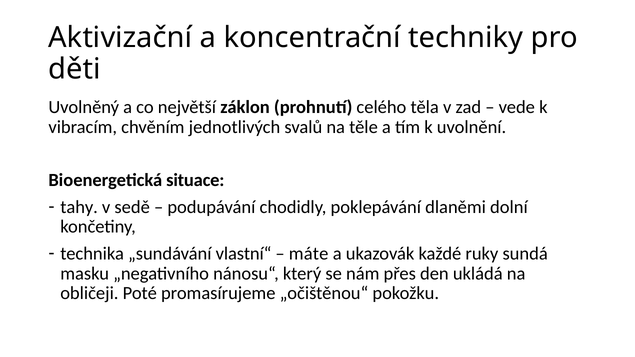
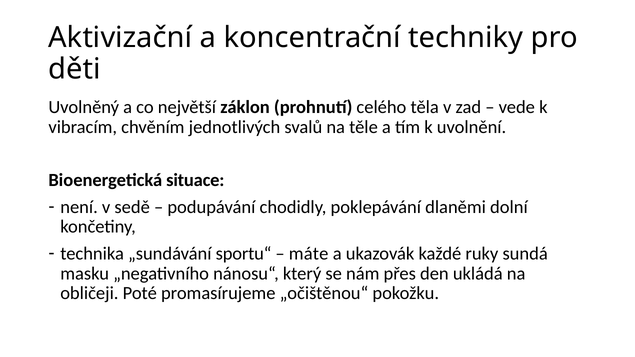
tahy: tahy -> není
vlastní“: vlastní“ -> sportu“
